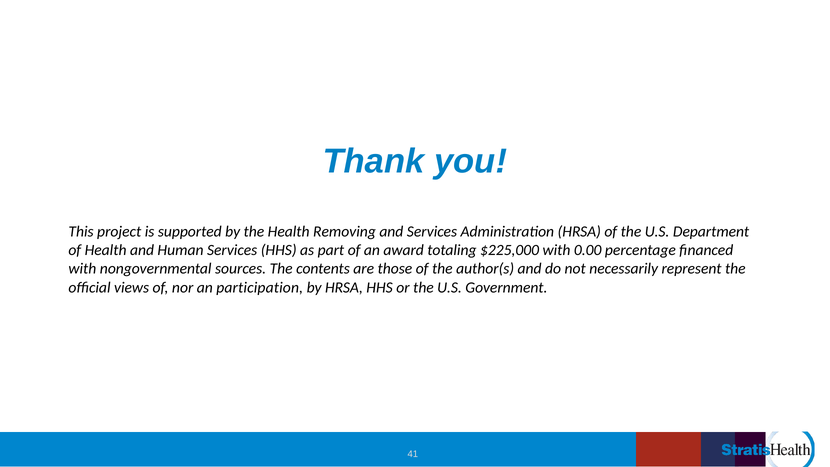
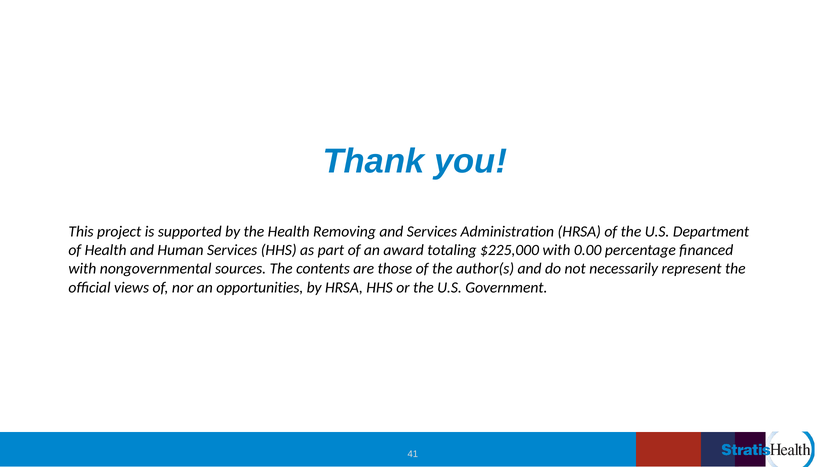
participation: participation -> opportunities
